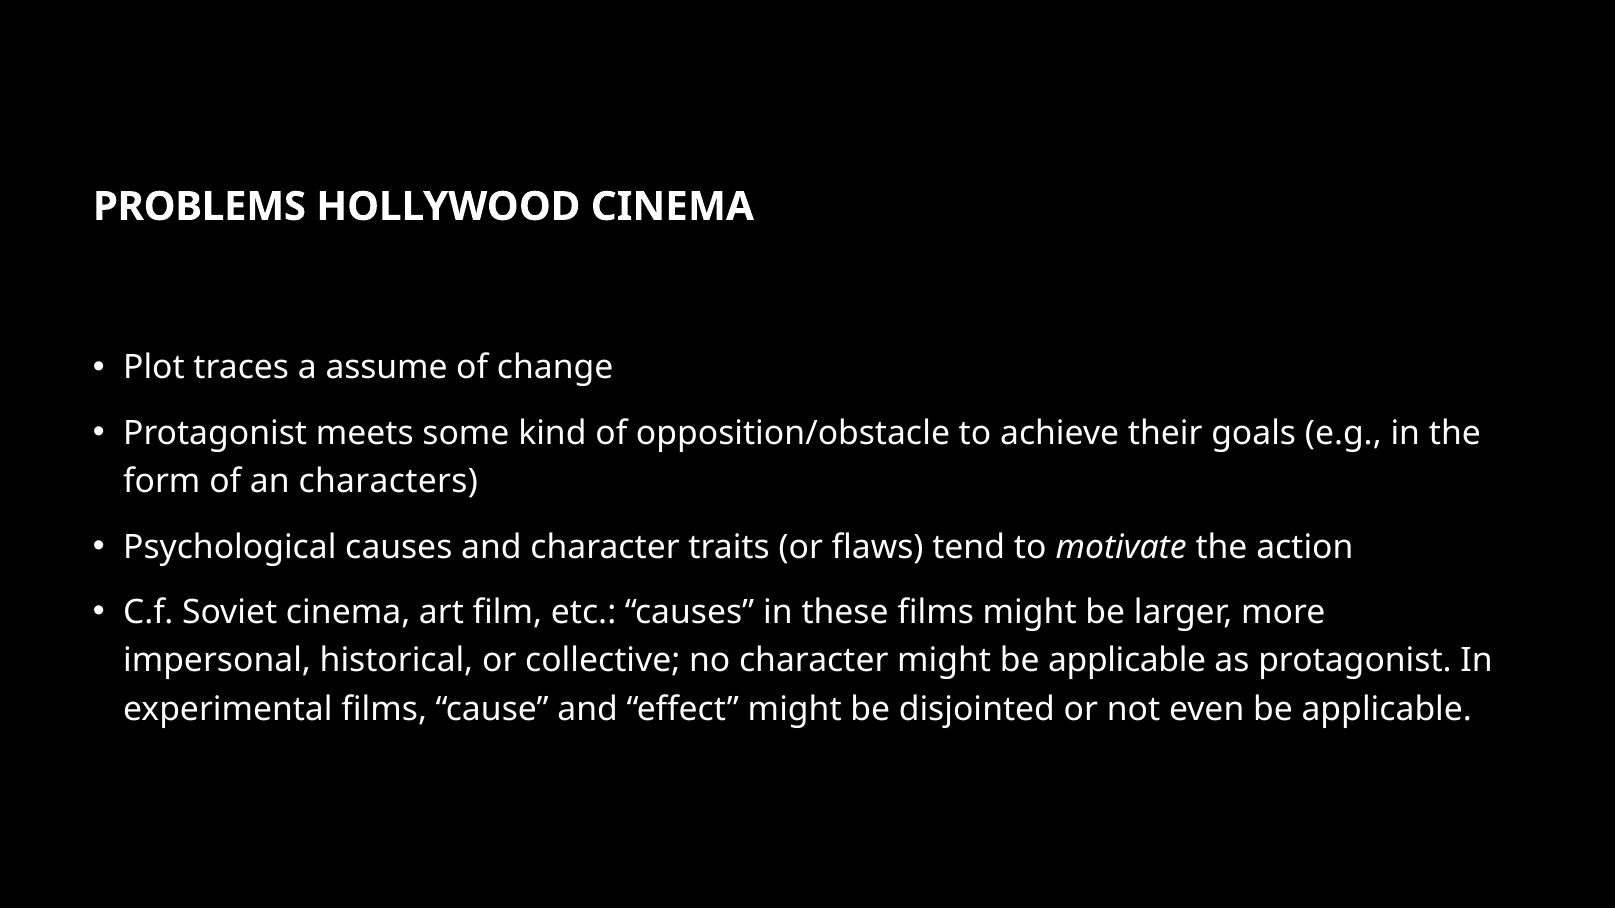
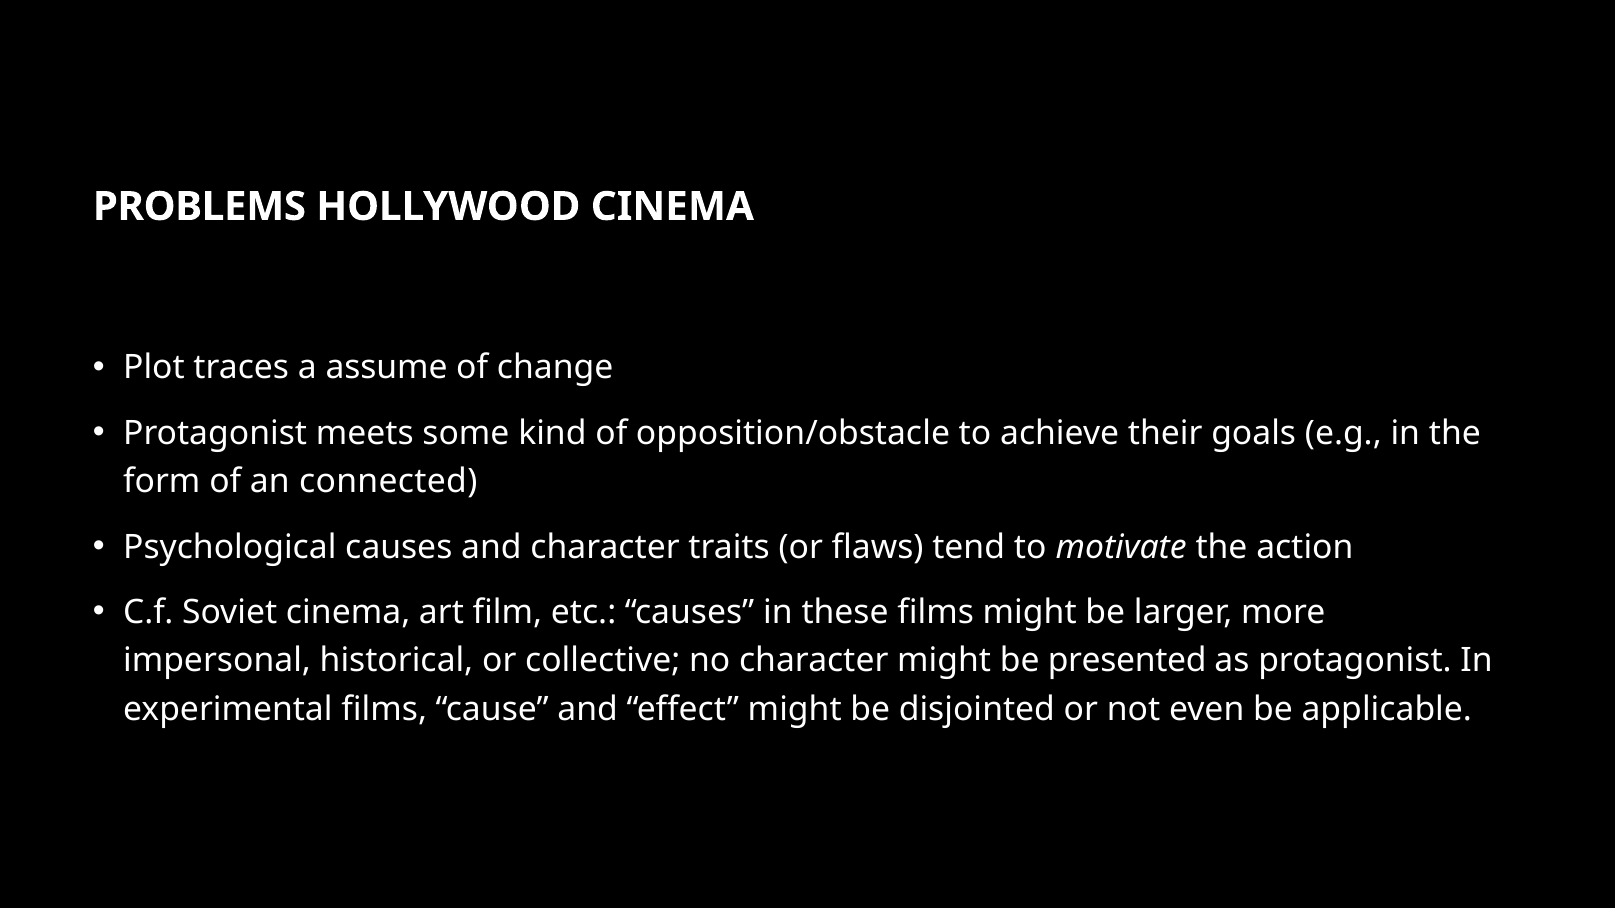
characters: characters -> connected
might be applicable: applicable -> presented
